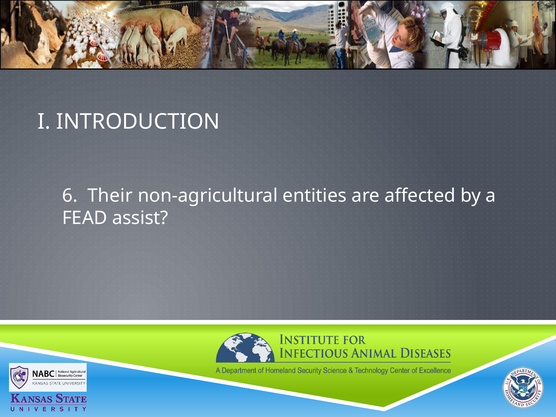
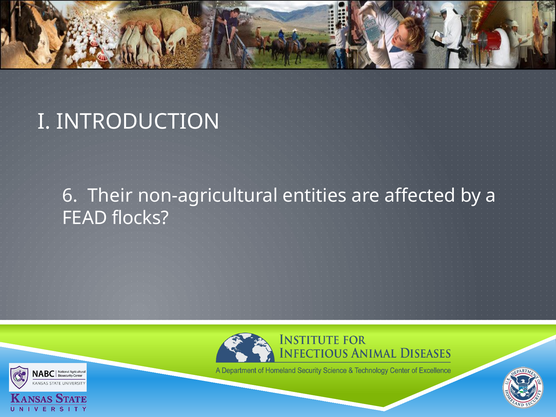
assist: assist -> flocks
